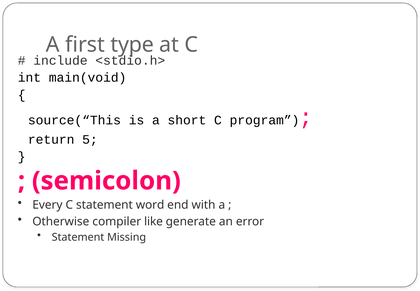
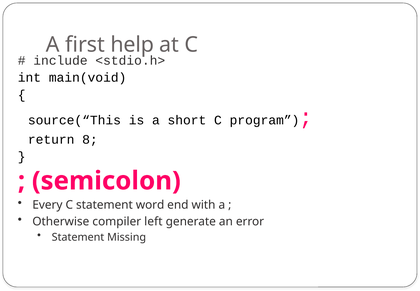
type: type -> help
5: 5 -> 8
like: like -> left
